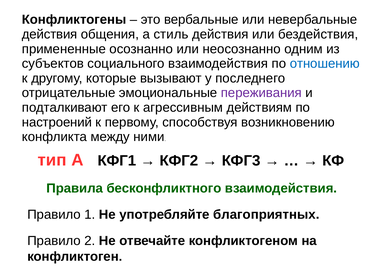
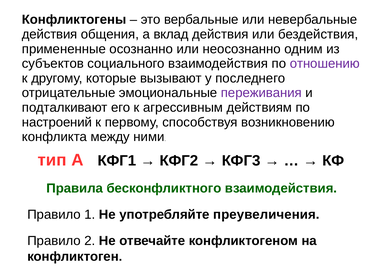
стиль: стиль -> вклад
отношению colour: blue -> purple
благоприятных: благоприятных -> преувеличения
